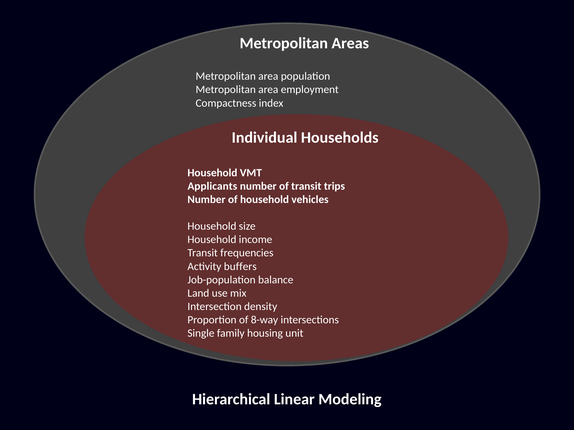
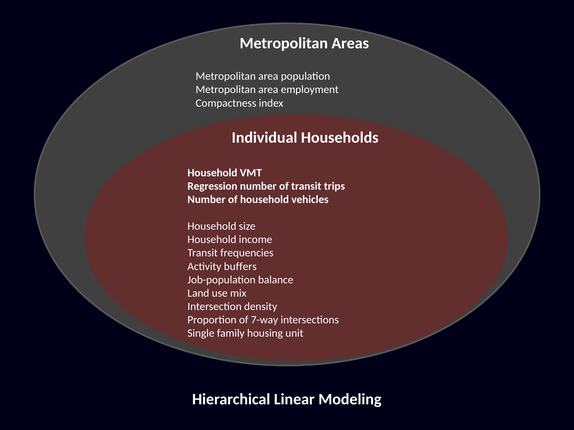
Applicants: Applicants -> Regression
8-way: 8-way -> 7-way
